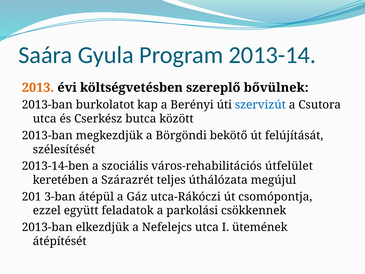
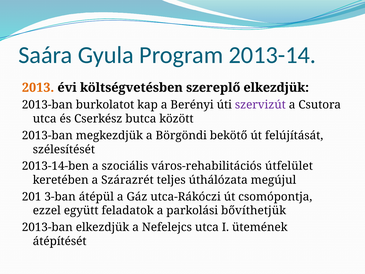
szereplő bővülnek: bővülnek -> elkezdjük
szervizút colour: blue -> purple
csökkennek: csökkennek -> bővíthetjük
